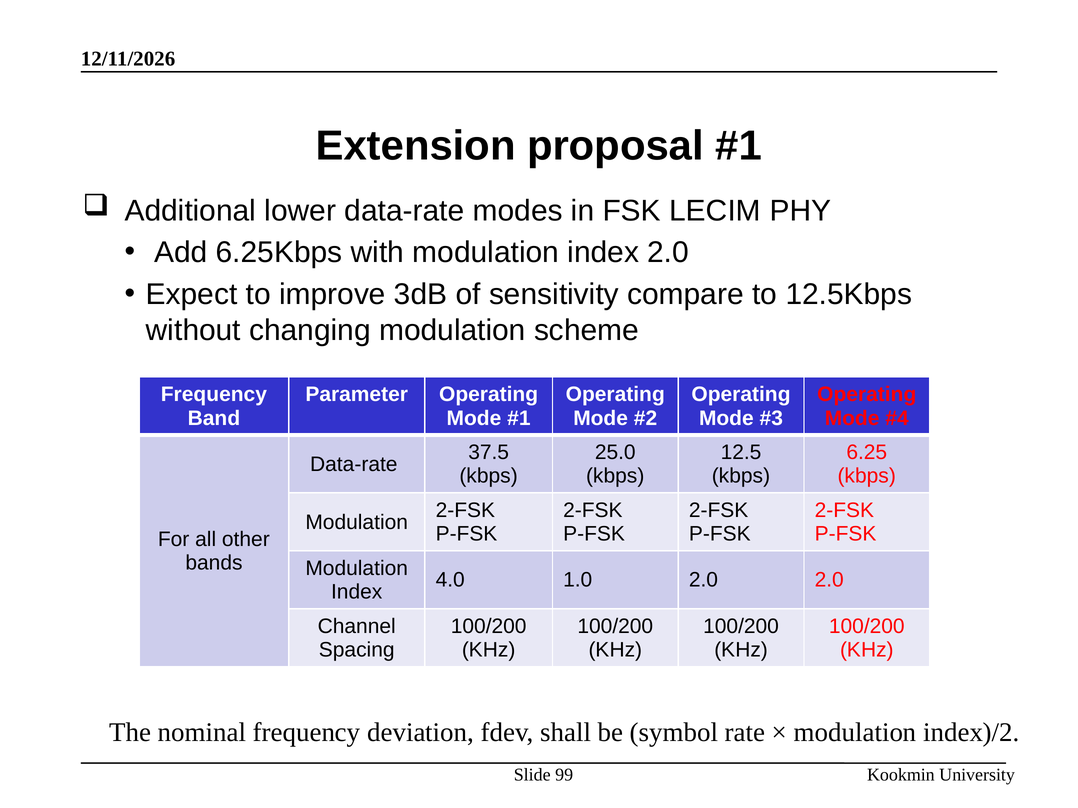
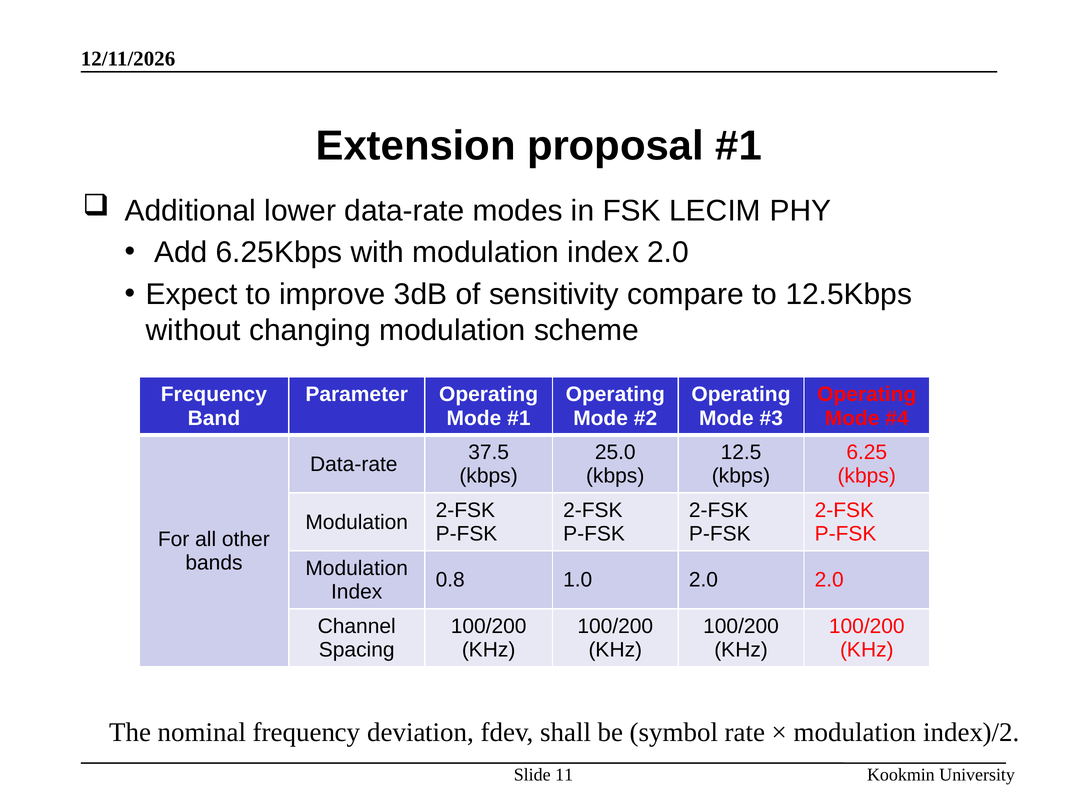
4.0: 4.0 -> 0.8
99: 99 -> 11
